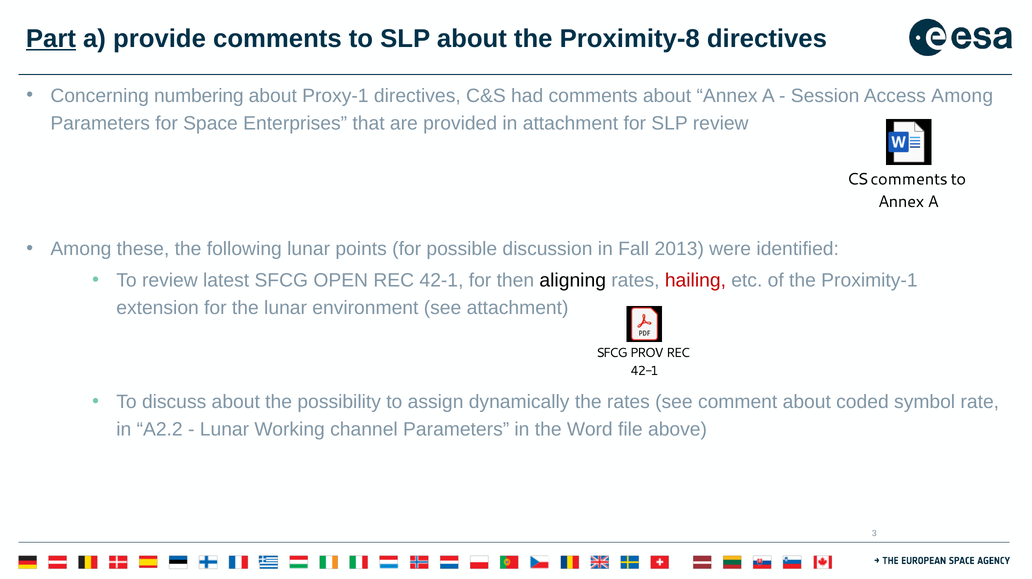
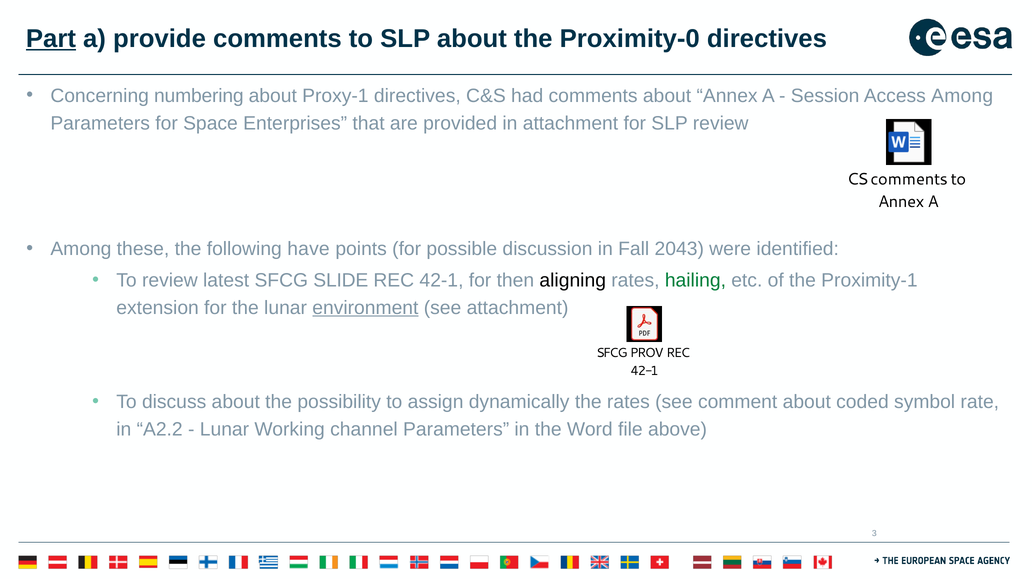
Proximity-8: Proximity-8 -> Proximity-0
following lunar: lunar -> have
2013: 2013 -> 2043
OPEN: OPEN -> SLIDE
hailing colour: red -> green
environment underline: none -> present
